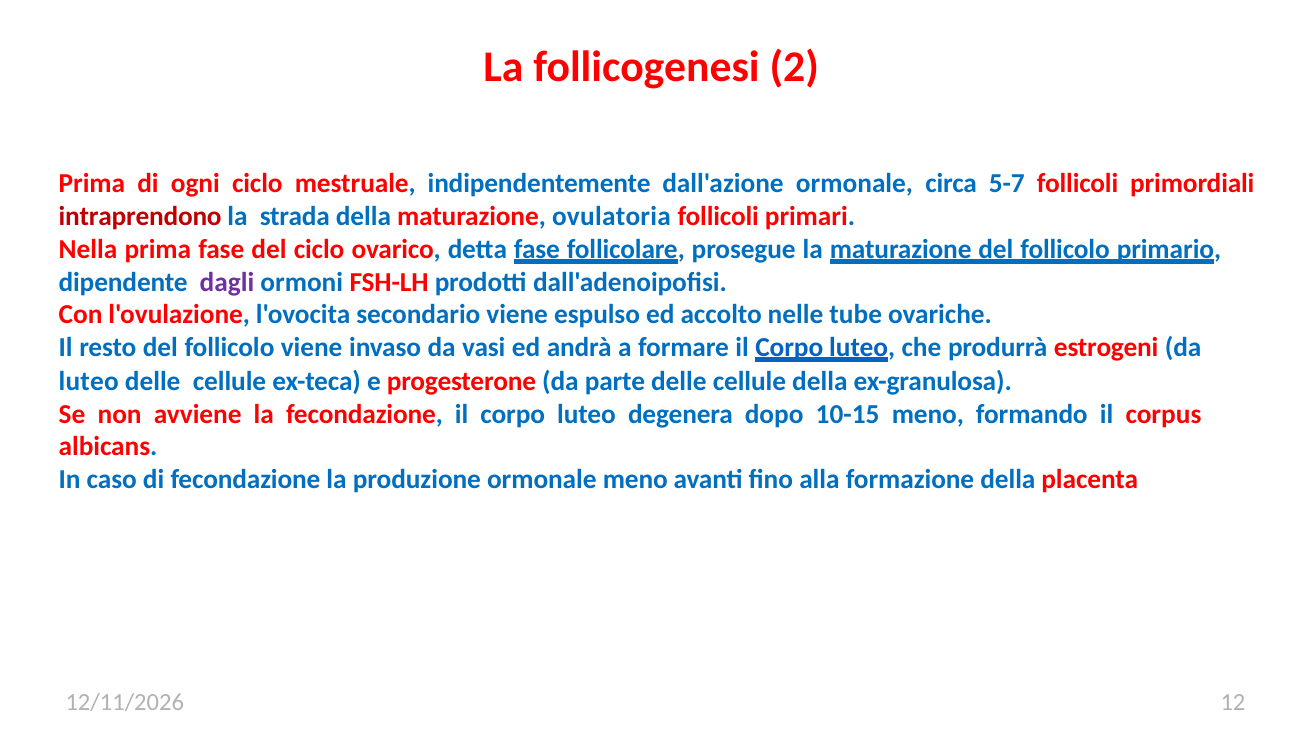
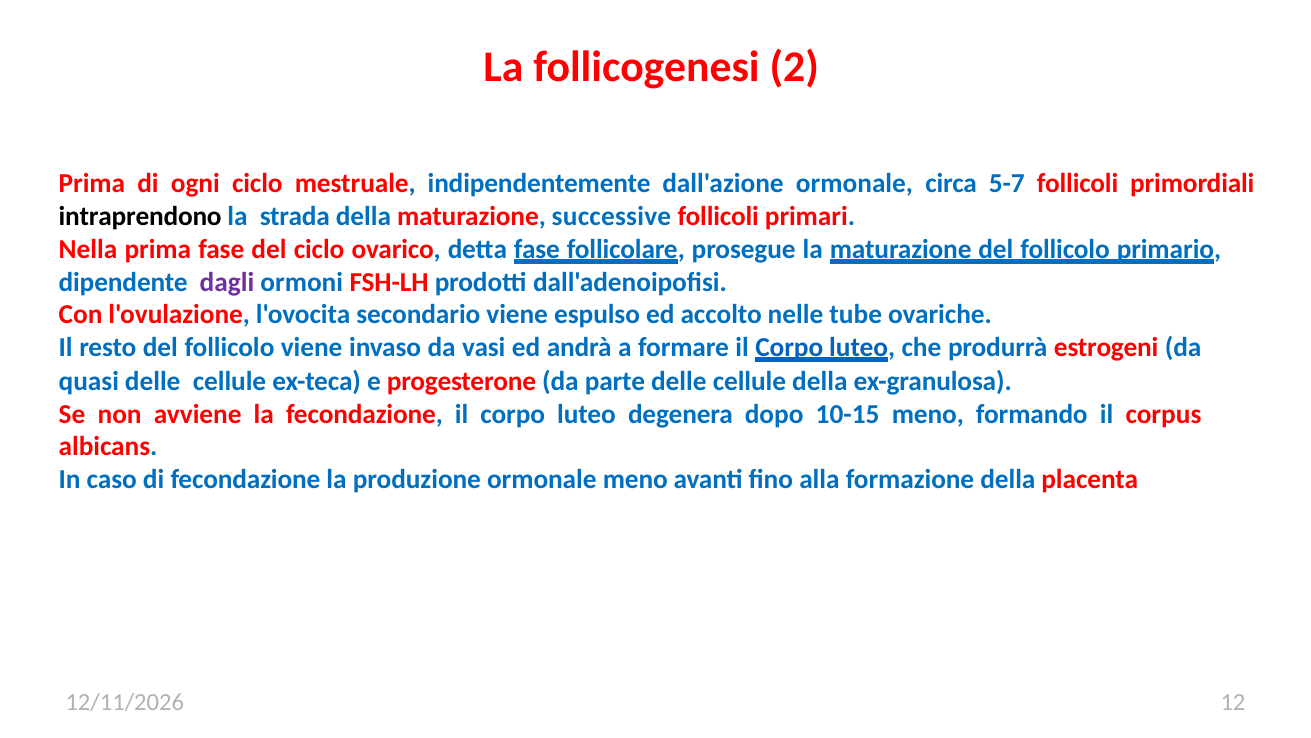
intraprendono colour: red -> black
ovulatoria: ovulatoria -> successive
luteo at (89, 381): luteo -> quasi
